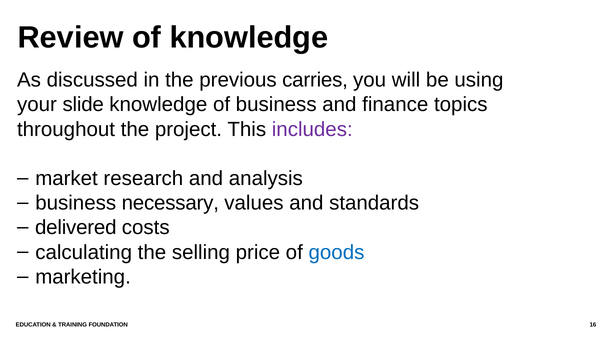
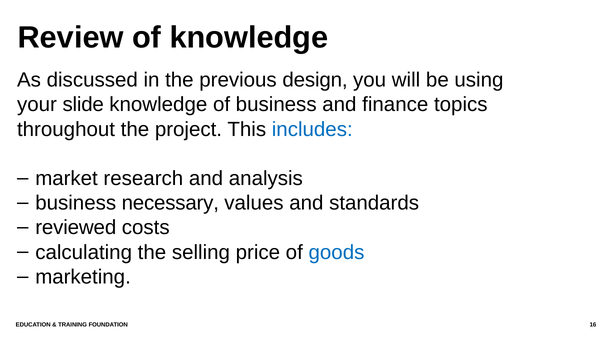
carries: carries -> design
includes colour: purple -> blue
delivered: delivered -> reviewed
